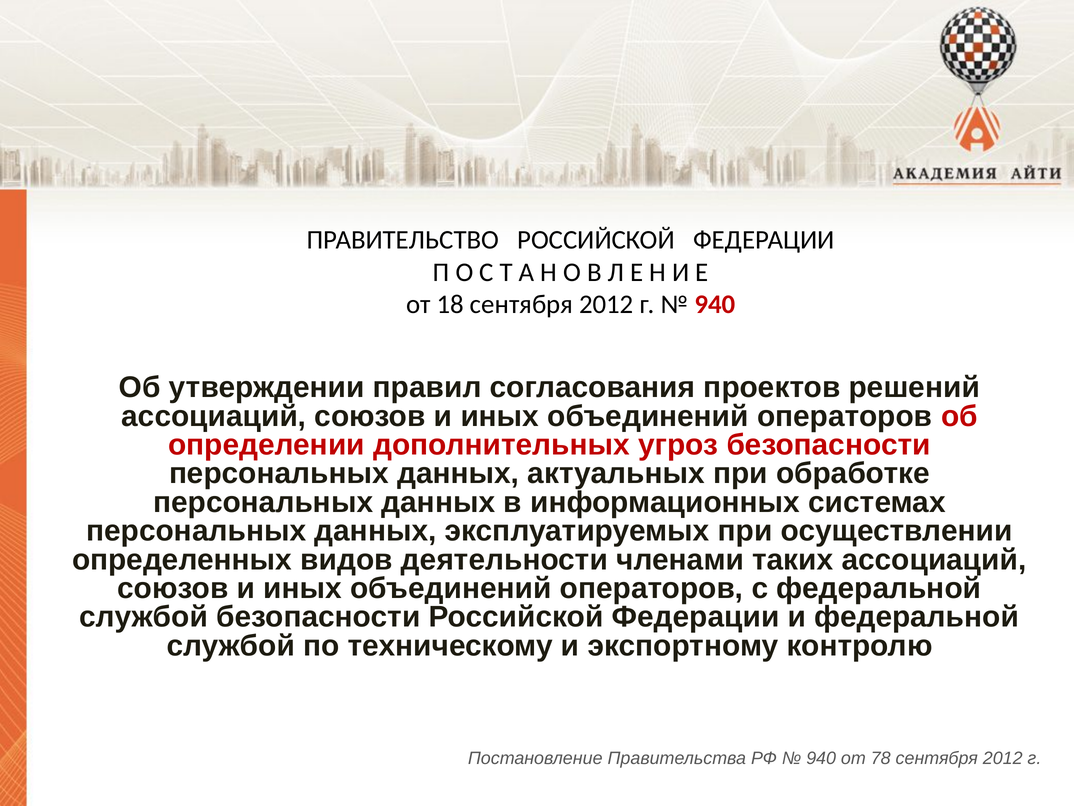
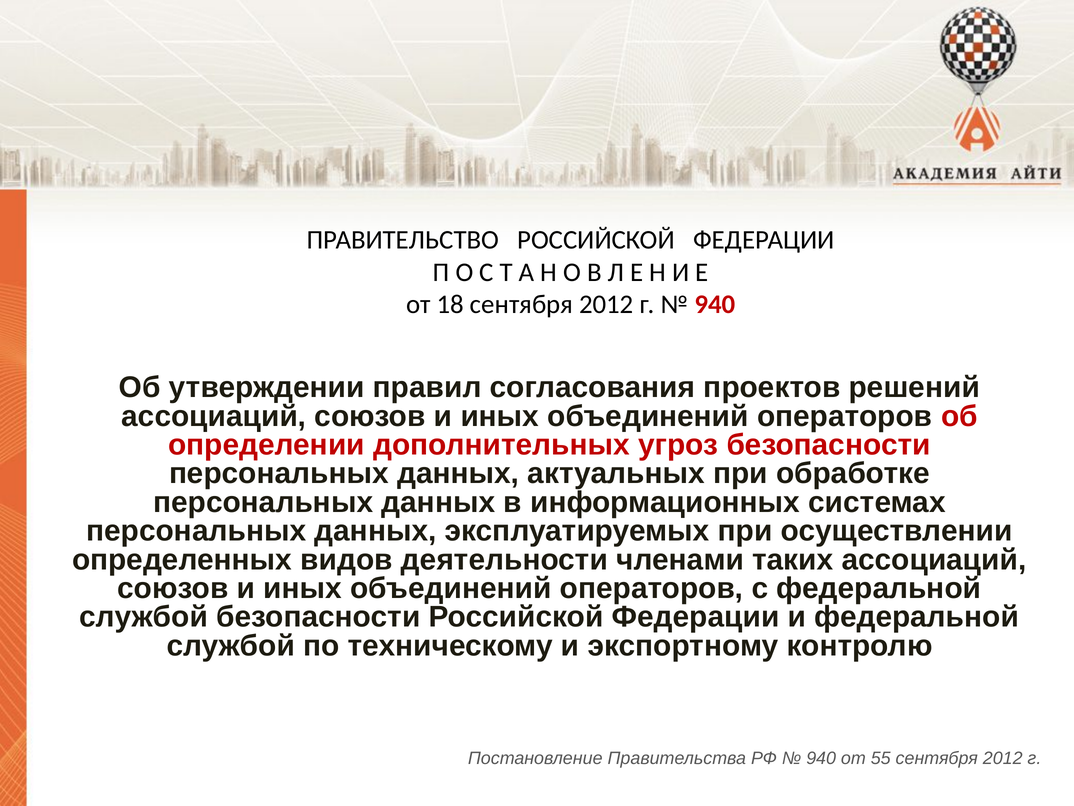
78: 78 -> 55
